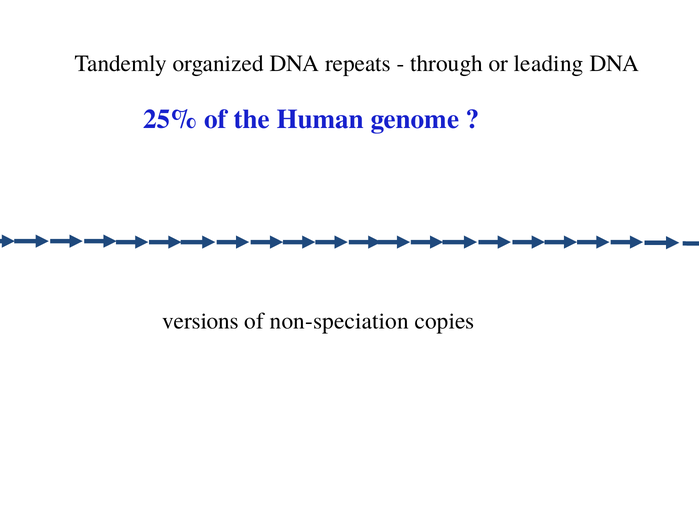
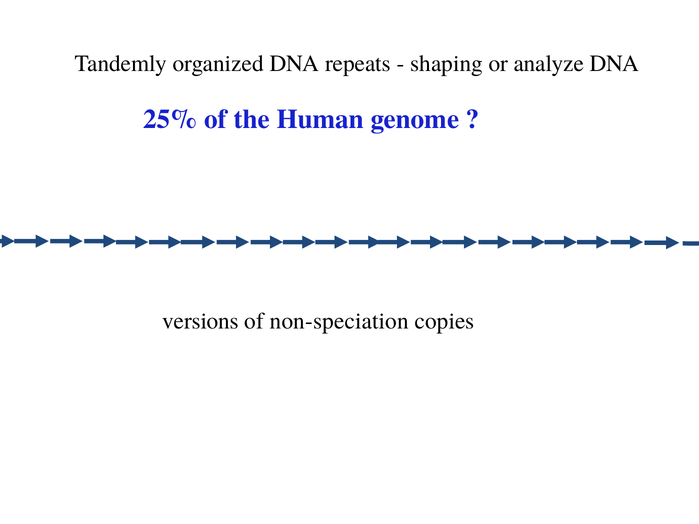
through: through -> shaping
leading: leading -> analyze
